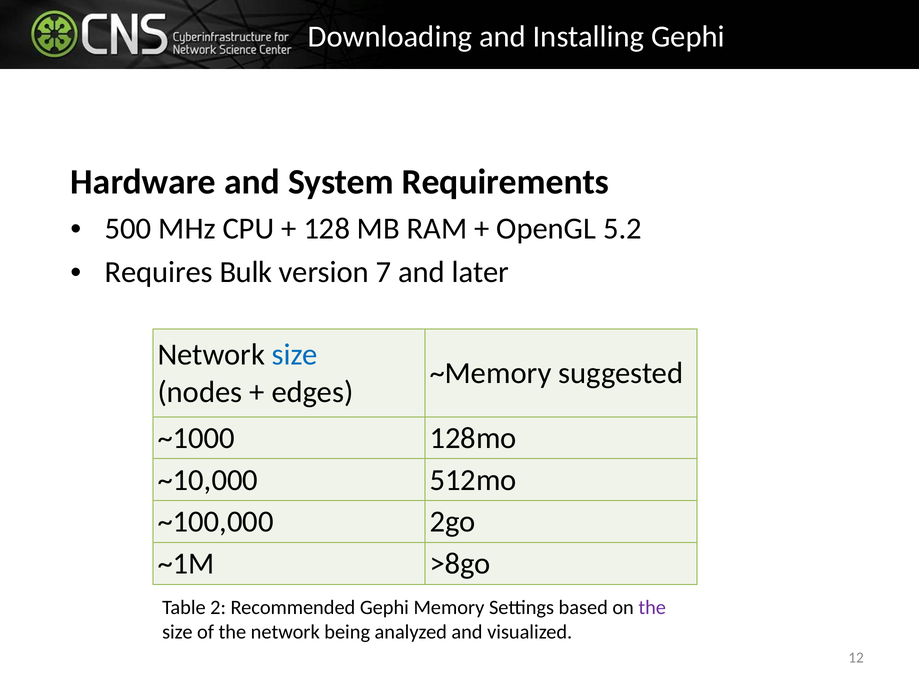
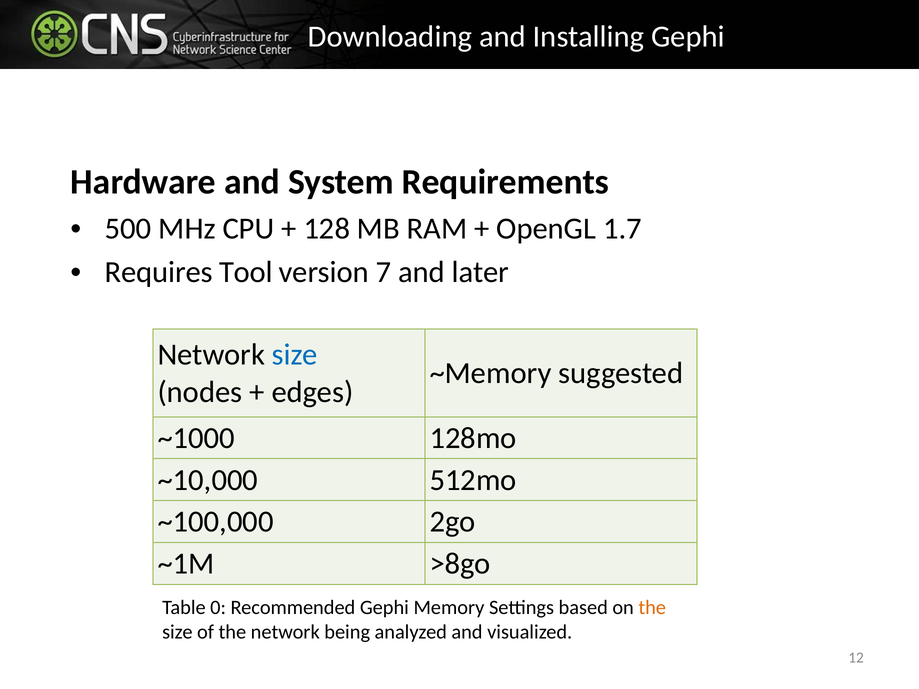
5.2: 5.2 -> 1.7
Bulk: Bulk -> Tool
2: 2 -> 0
the at (652, 608) colour: purple -> orange
